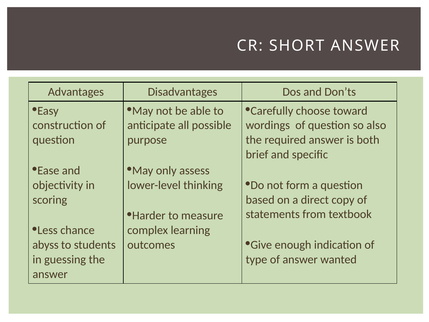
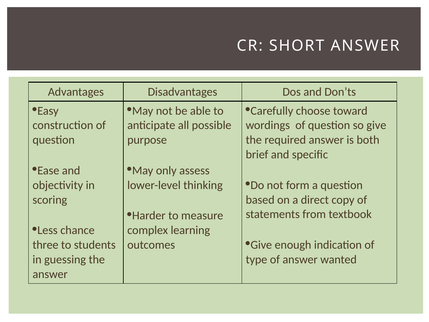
also: also -> give
abyss: abyss -> three
